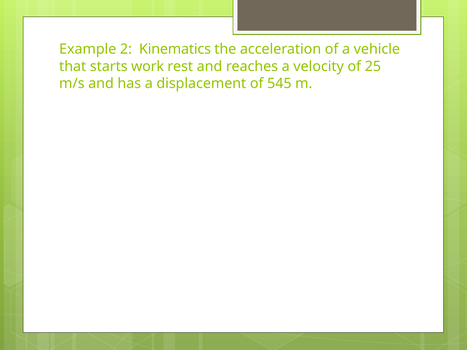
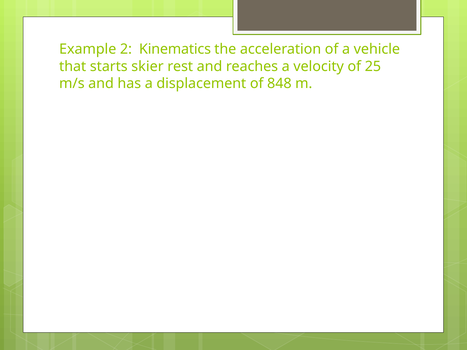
work: work -> skier
545: 545 -> 848
